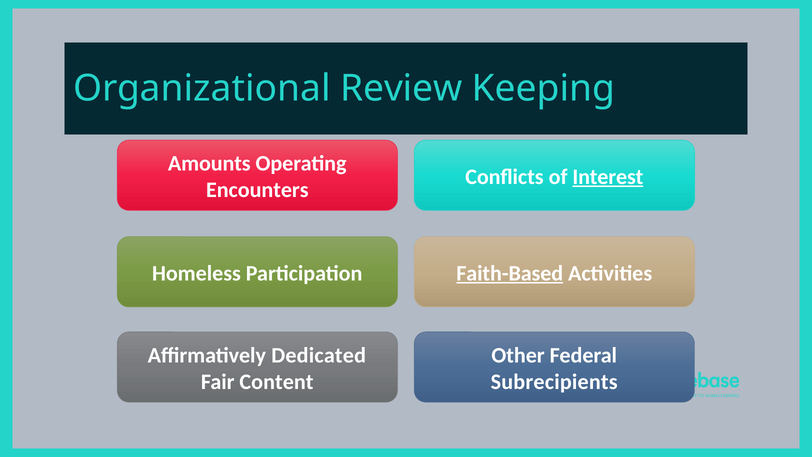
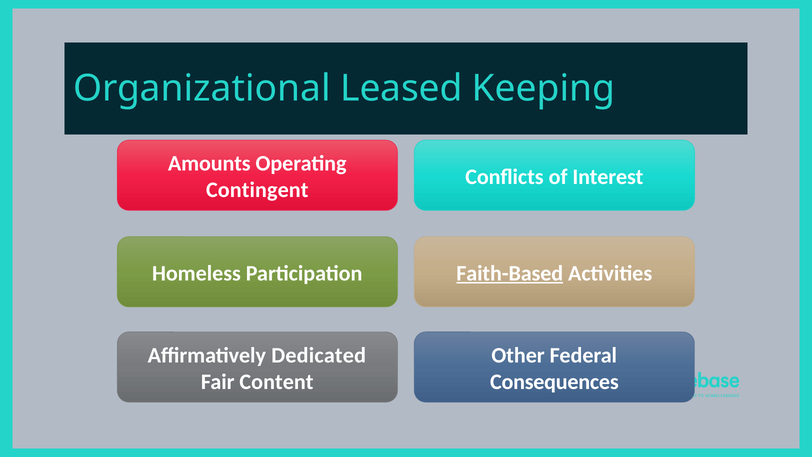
Review: Review -> Leased
Interest underline: present -> none
Encounters: Encounters -> Contingent
Subrecipients: Subrecipients -> Consequences
